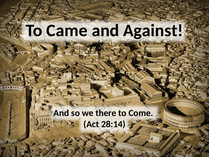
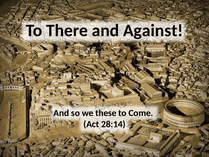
Came: Came -> There
there: there -> these
